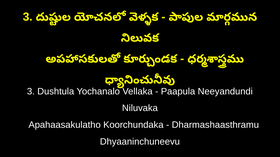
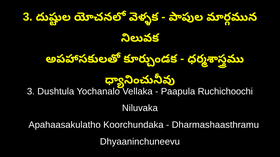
Neeyandundi: Neeyandundi -> Ruchichoochi
